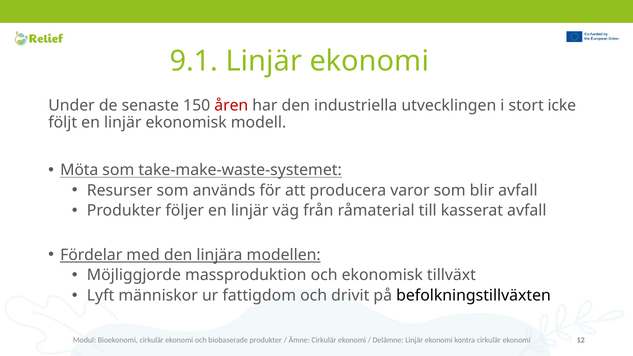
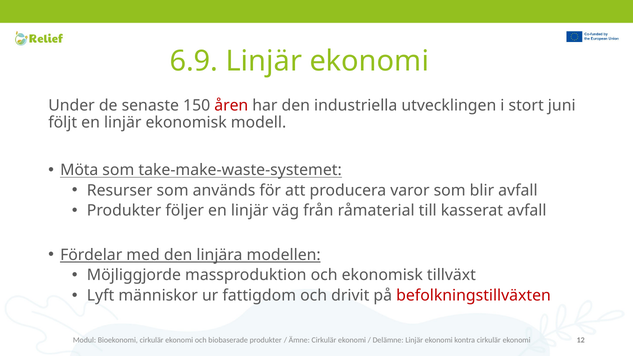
9.1: 9.1 -> 6.9
icke: icke -> juni
befolkningstillväxten colour: black -> red
